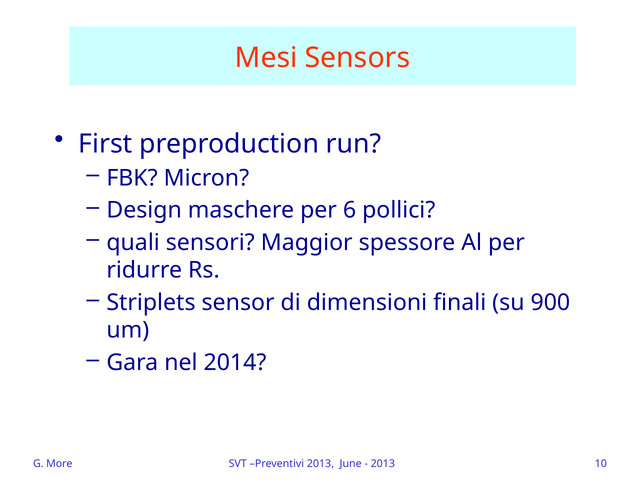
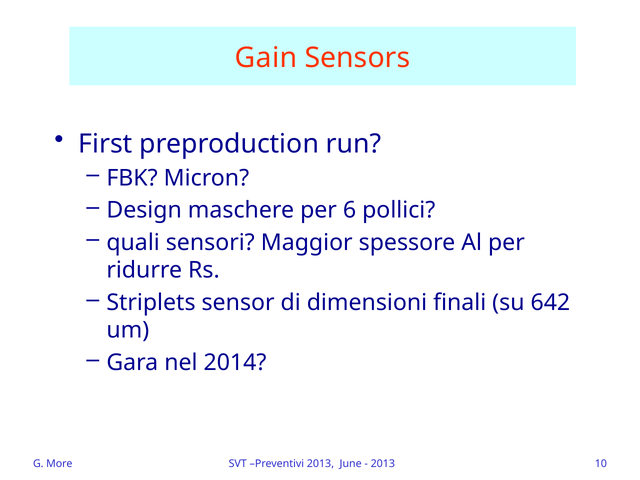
Mesi: Mesi -> Gain
900: 900 -> 642
